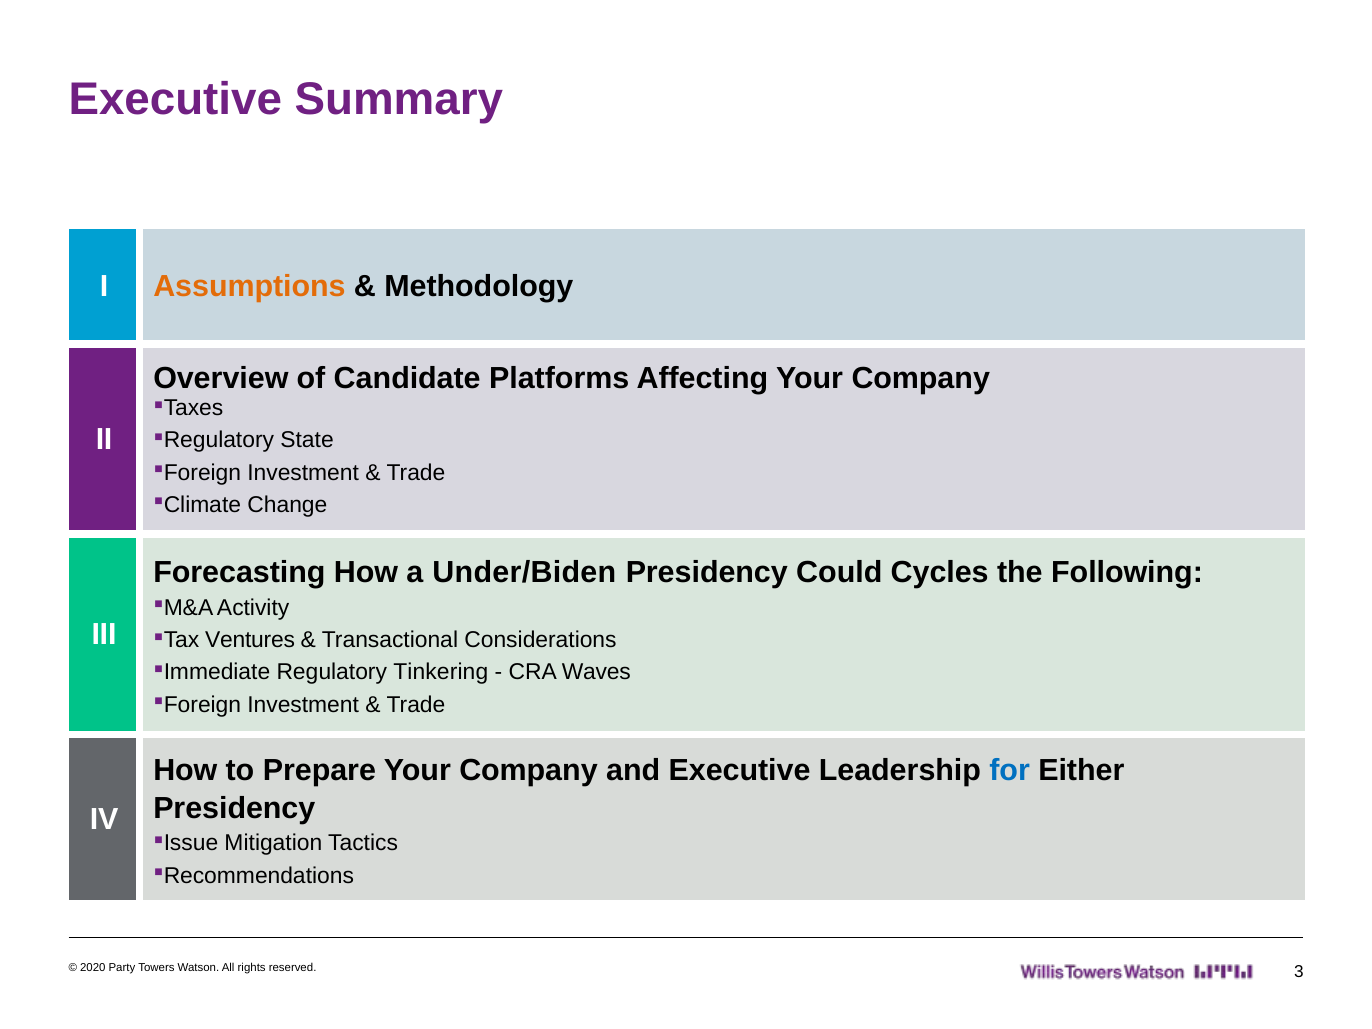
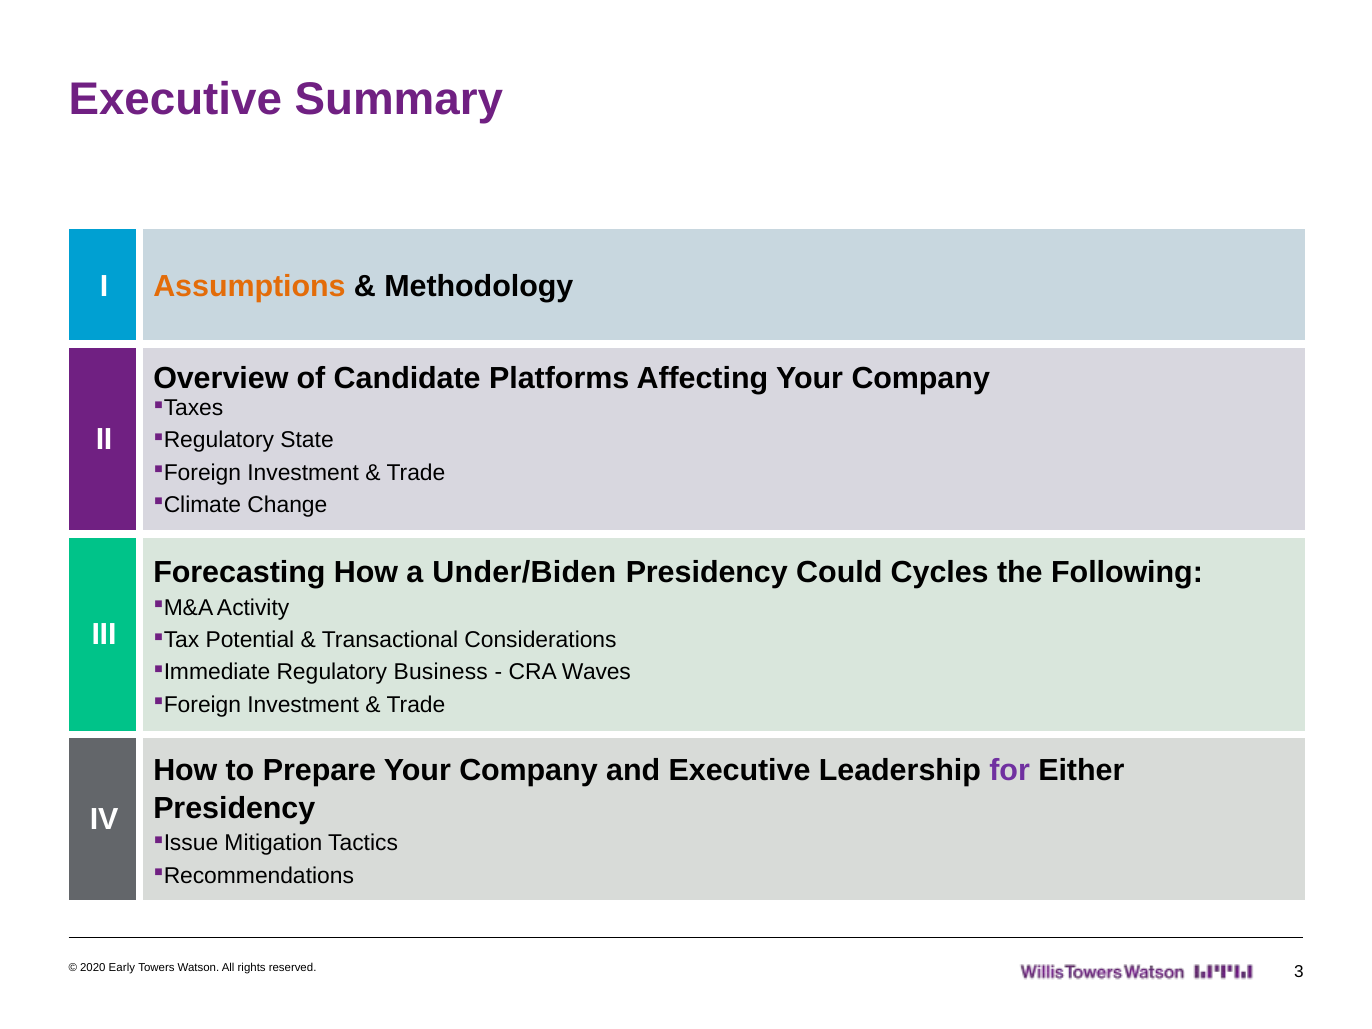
Ventures: Ventures -> Potential
Tinkering: Tinkering -> Business
for colour: blue -> purple
Party: Party -> Early
